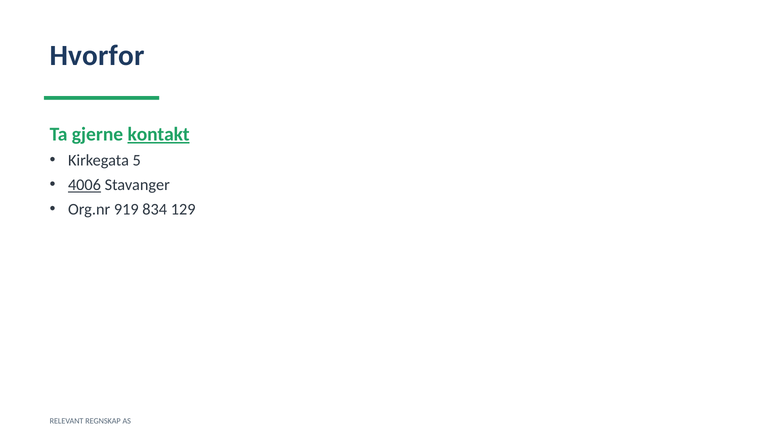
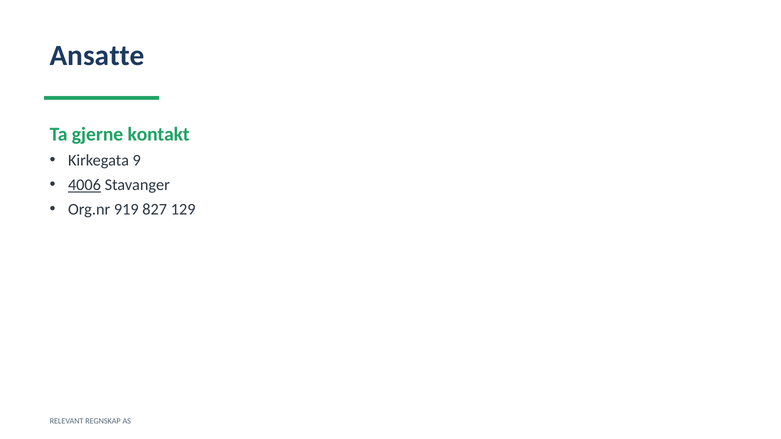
Hvorfor: Hvorfor -> Ansatte
kontakt underline: present -> none
5: 5 -> 9
834: 834 -> 827
